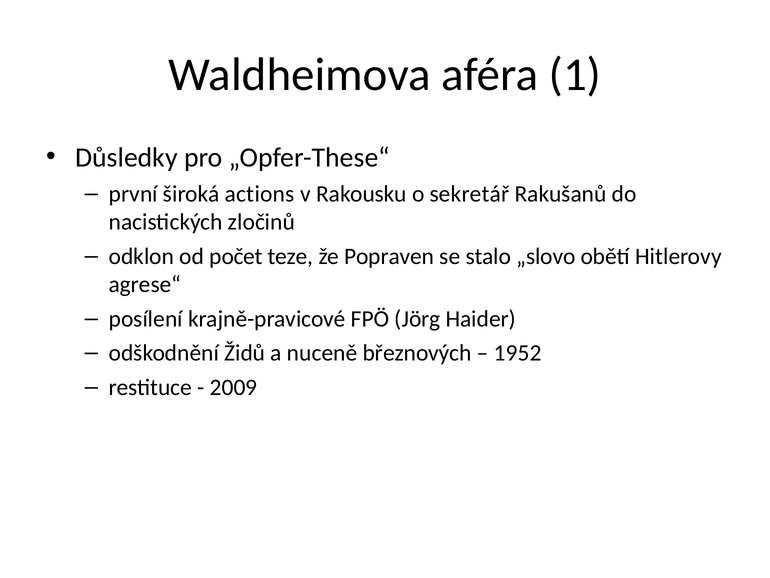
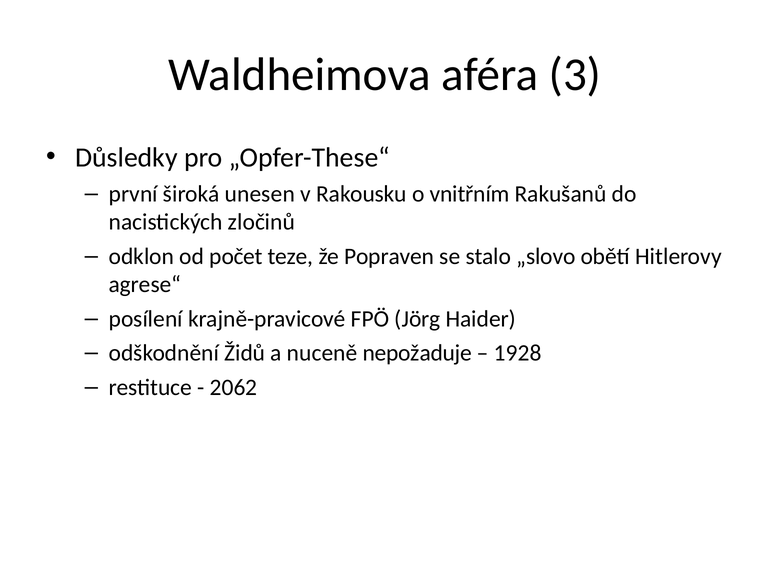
1: 1 -> 3
actions: actions -> unesen
sekretář: sekretář -> vnitřním
březnových: březnových -> nepožaduje
1952: 1952 -> 1928
2009: 2009 -> 2062
